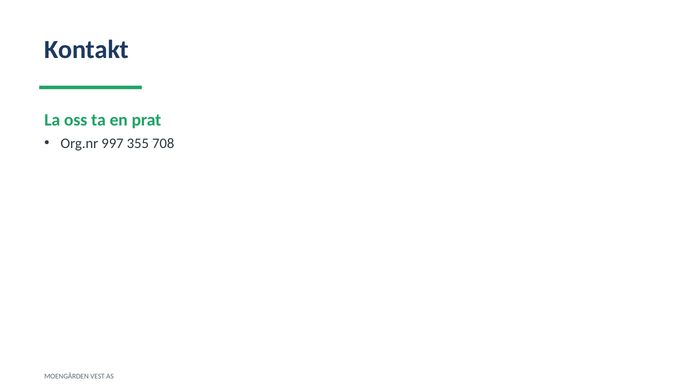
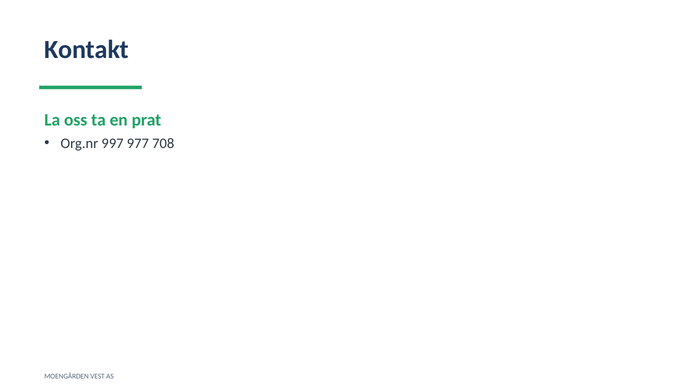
355: 355 -> 977
